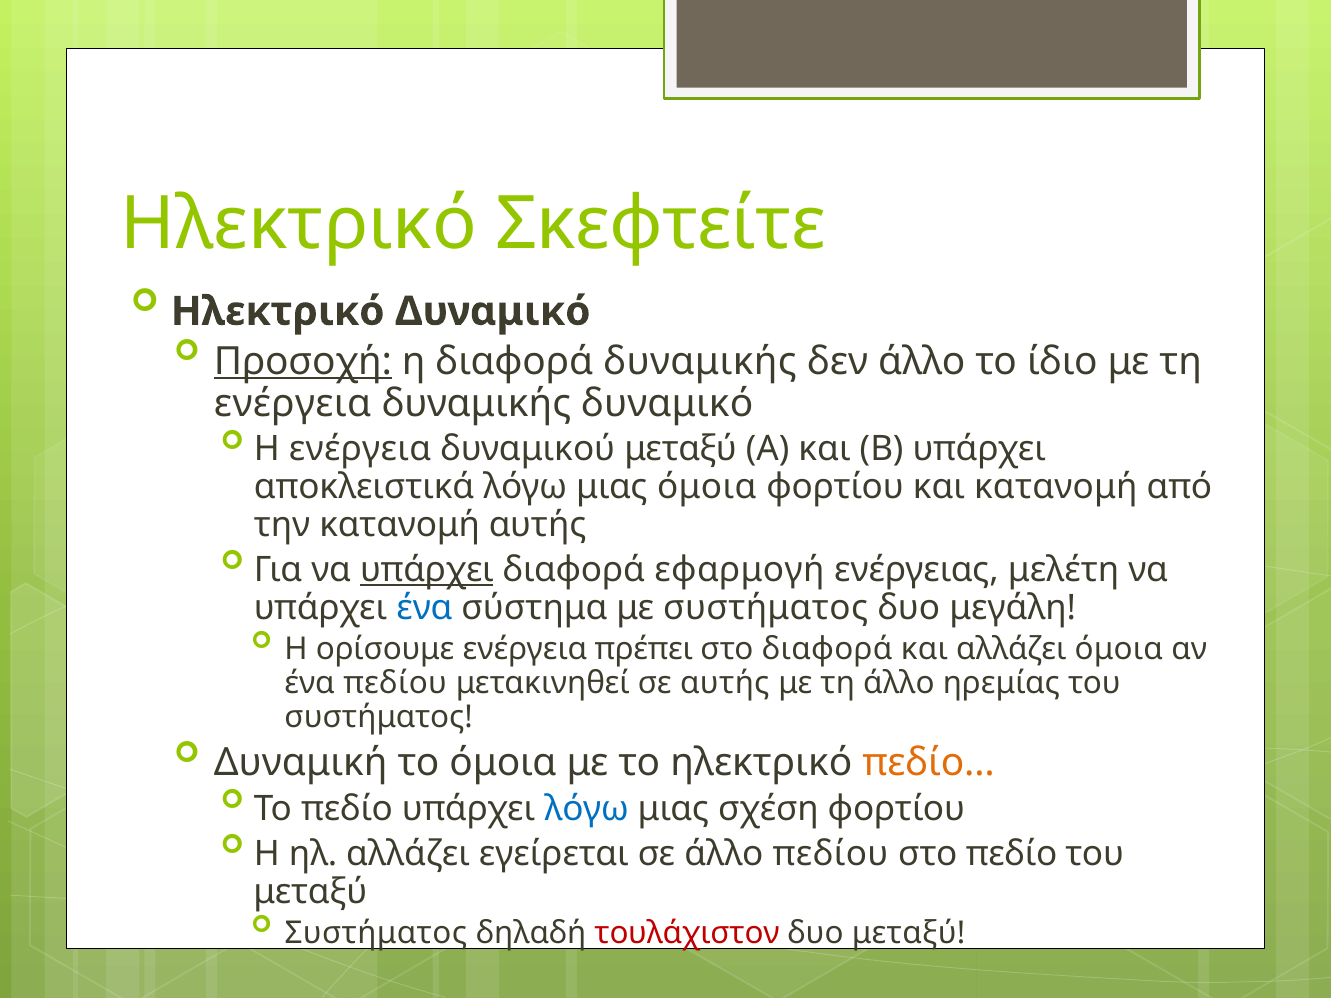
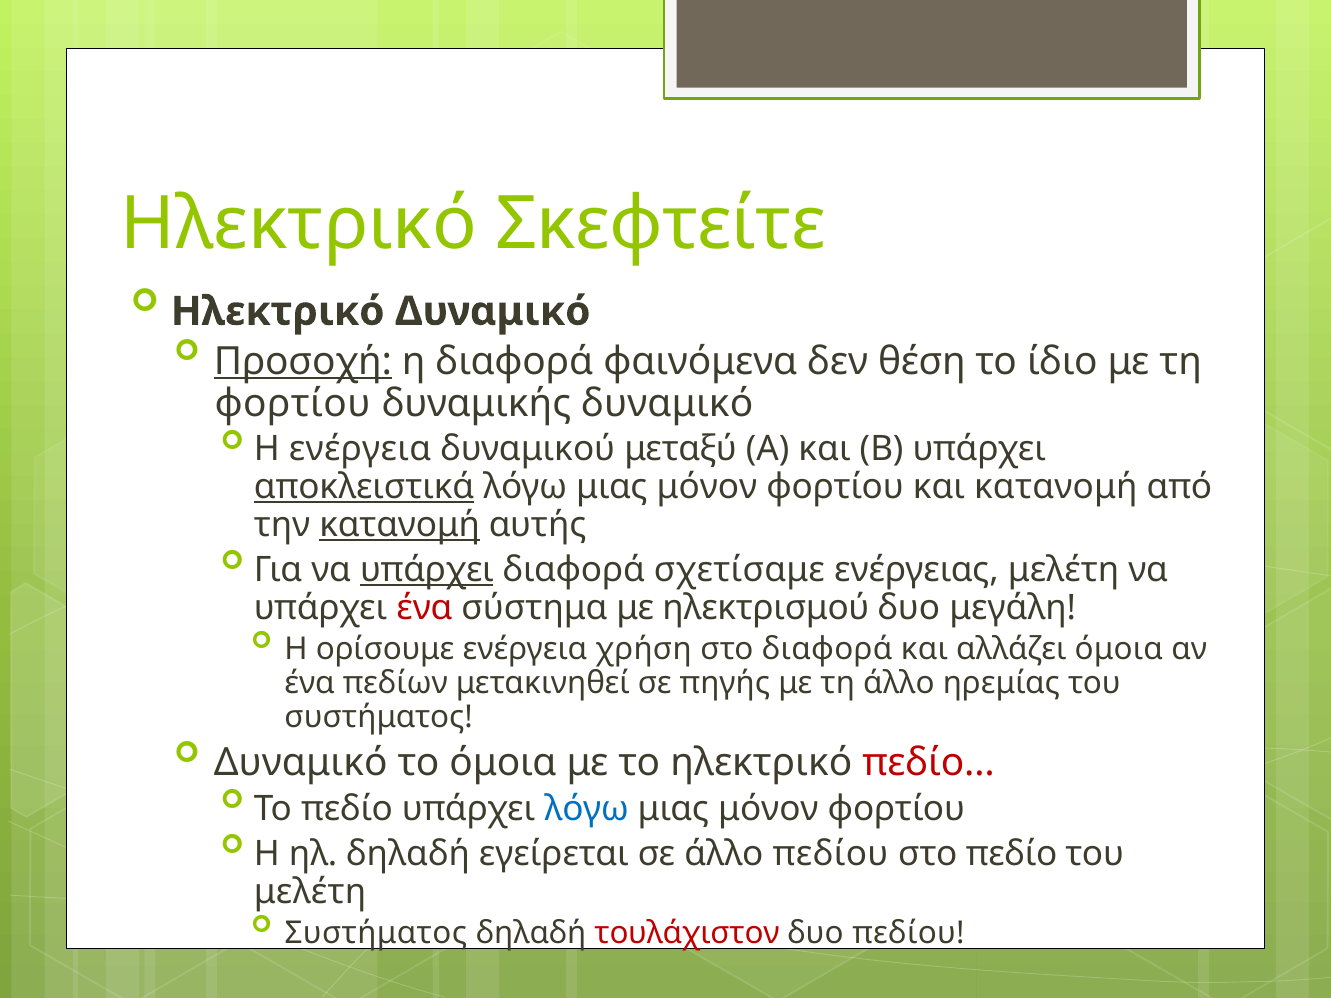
διαφορά δυναμικής: δυναμικής -> φαινόμενα
δεν άλλο: άλλο -> θέση
ενέργεια at (293, 403): ενέργεια -> φορτίου
αποκλειστικά underline: none -> present
όμοια at (707, 487): όμοια -> μόνον
κατανομή at (400, 525) underline: none -> present
εφαρμογή: εφαρμογή -> σχετίσαμε
ένα at (425, 608) colour: blue -> red
με συστήματος: συστήματος -> ηλεκτρισμού
πρέπει: πρέπει -> χρήση
ένα πεδίου: πεδίου -> πεδίων
σε αυτής: αυτής -> πηγής
Δυναμική at (301, 763): Δυναμική -> Δυναμικό
πεδίο… colour: orange -> red
σχέση at (768, 809): σχέση -> μόνον
ηλ αλλάζει: αλλάζει -> δηλαδή
μεταξύ at (310, 892): μεταξύ -> μελέτη
δυο μεταξύ: μεταξύ -> πεδίου
